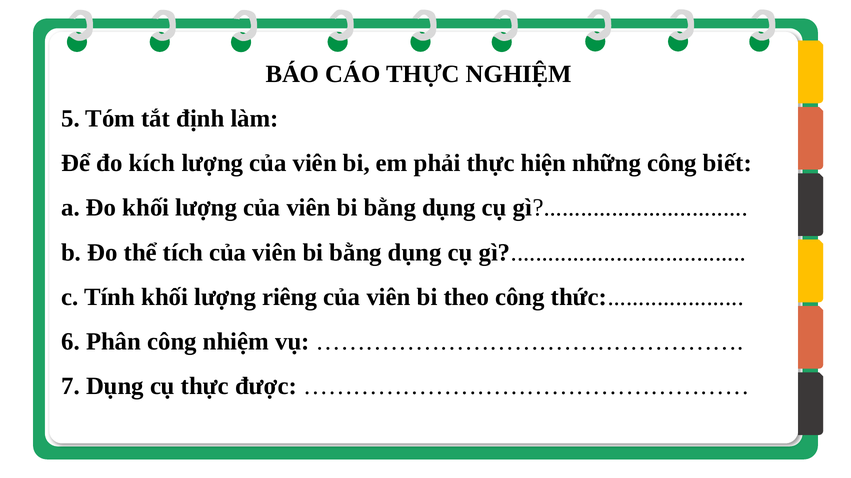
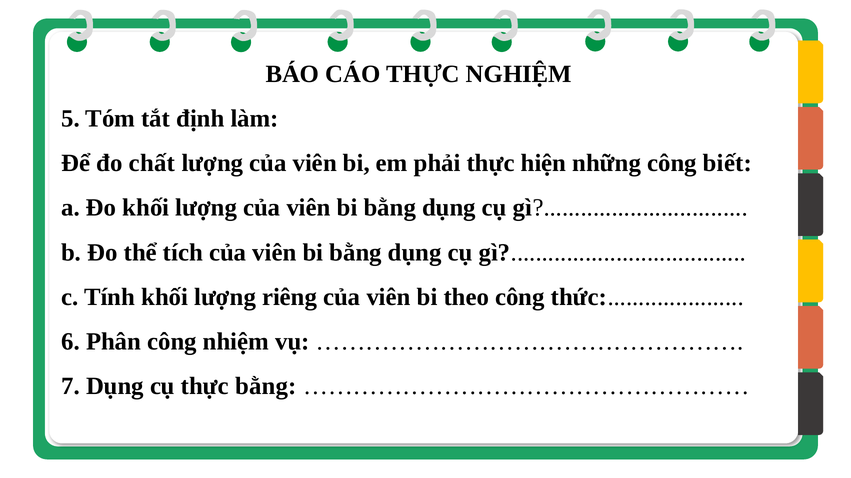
kích: kích -> chất
thực được: được -> bằng
